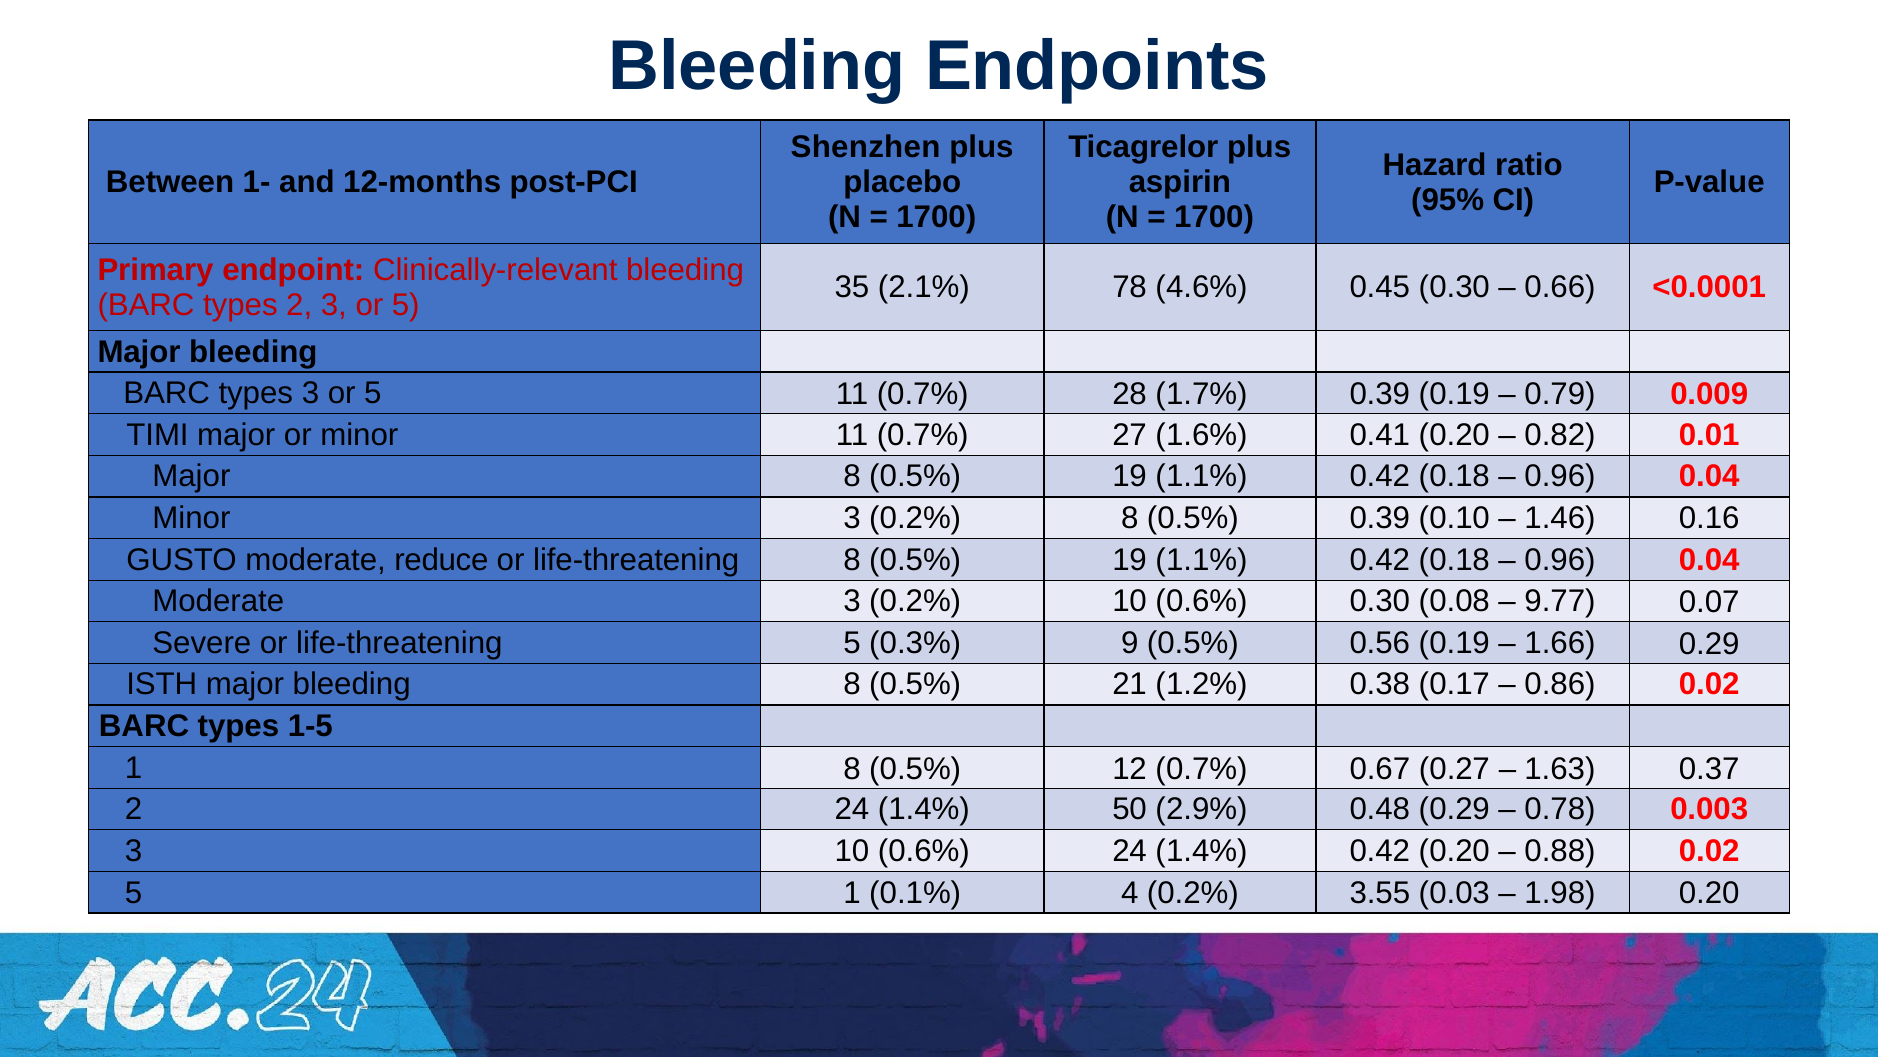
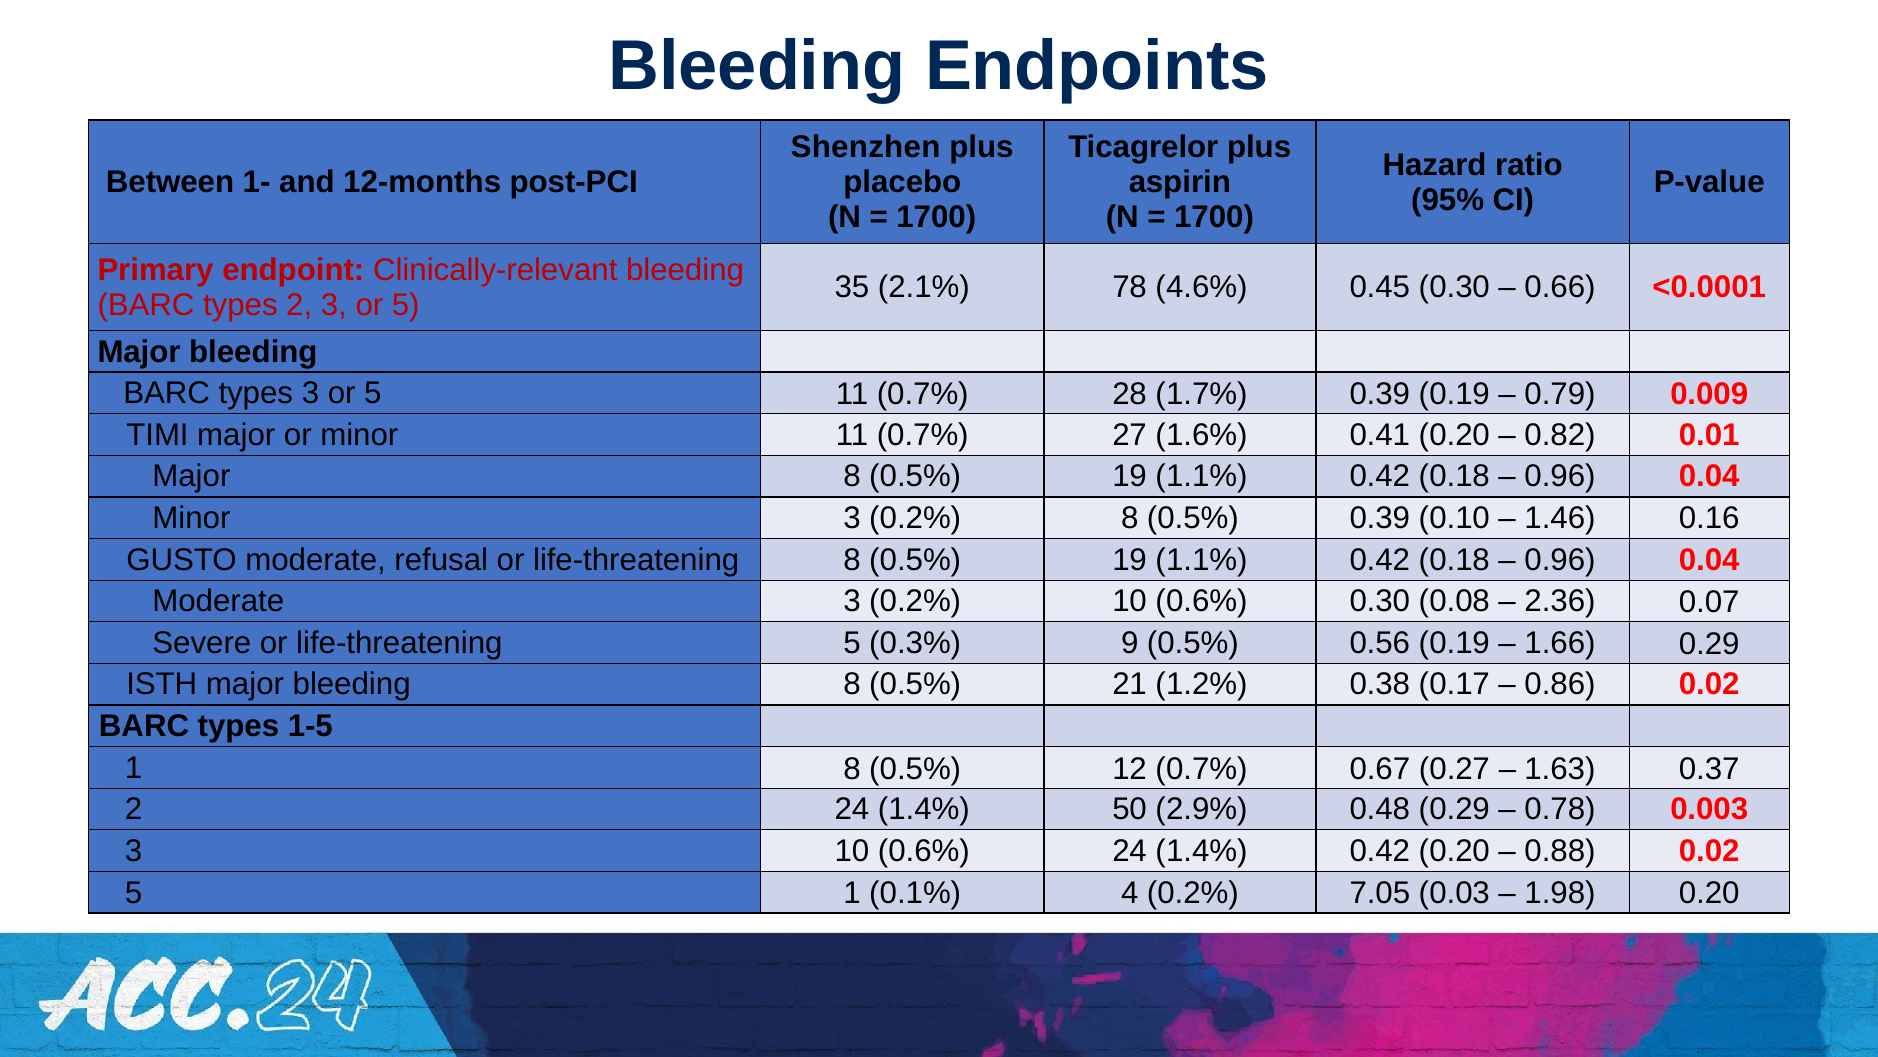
reduce: reduce -> refusal
9.77: 9.77 -> 2.36
3.55: 3.55 -> 7.05
